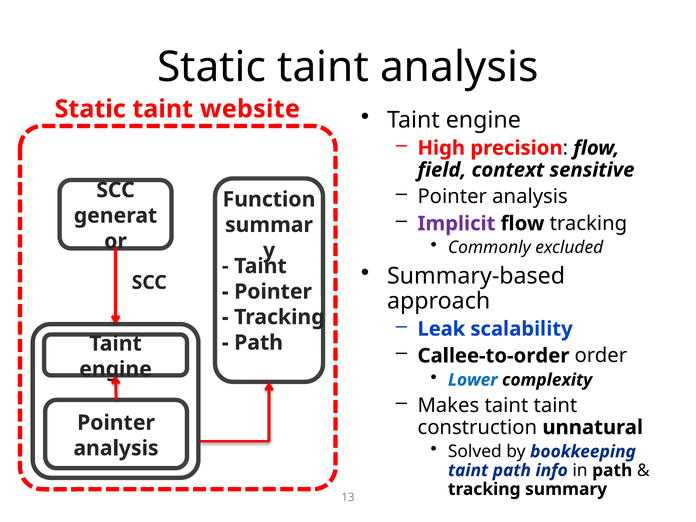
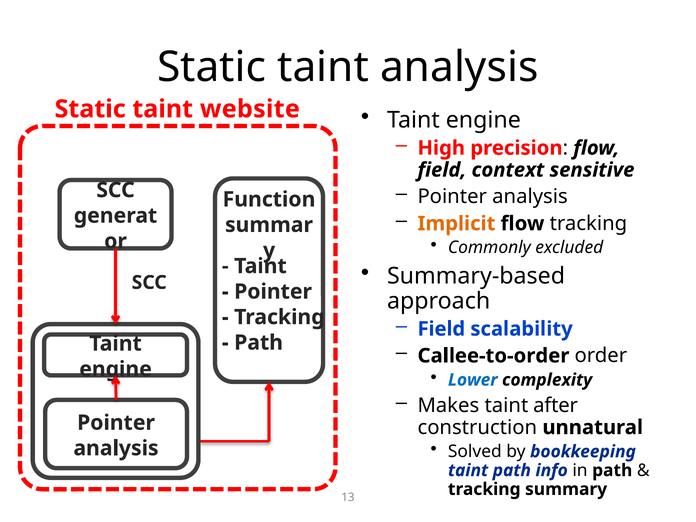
Implicit colour: purple -> orange
Leak at (441, 329): Leak -> Field
taint taint: taint -> after
